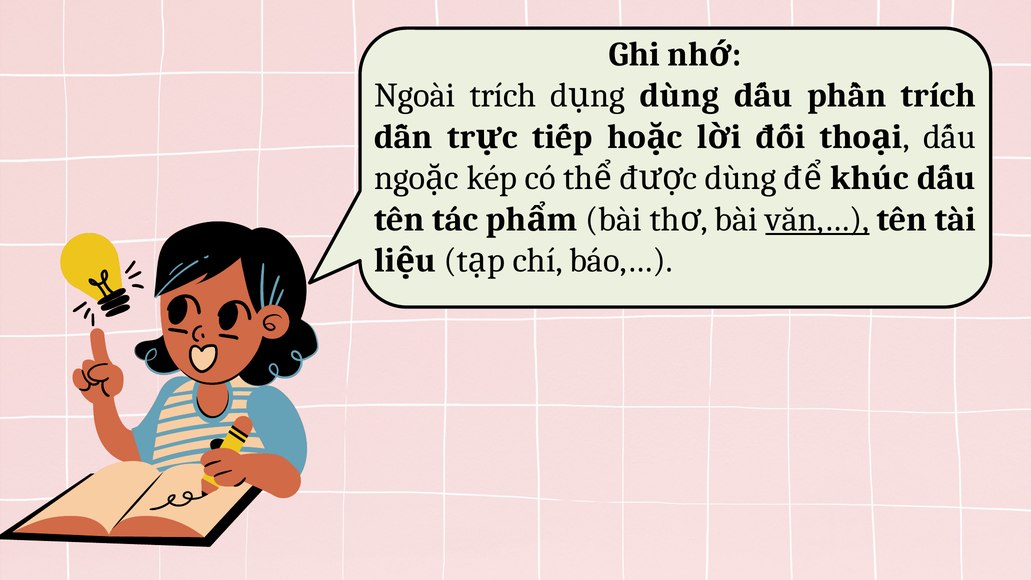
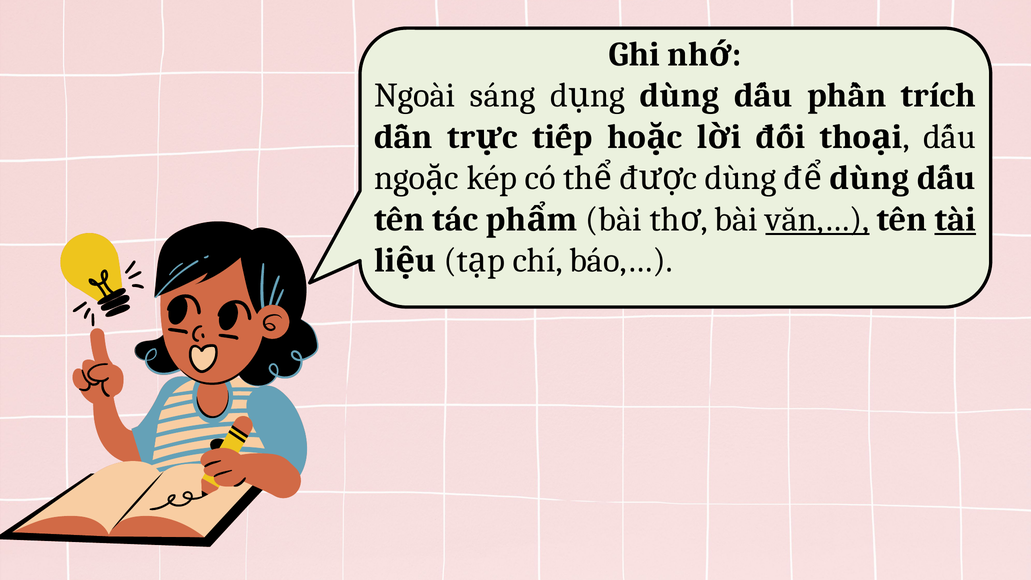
Ngoài trích: trích -> sáng
khúc at (869, 178): khúc -> dùng
tài underline: none -> present
